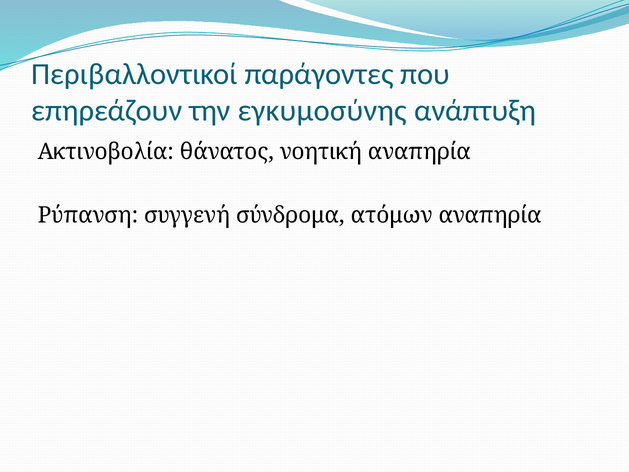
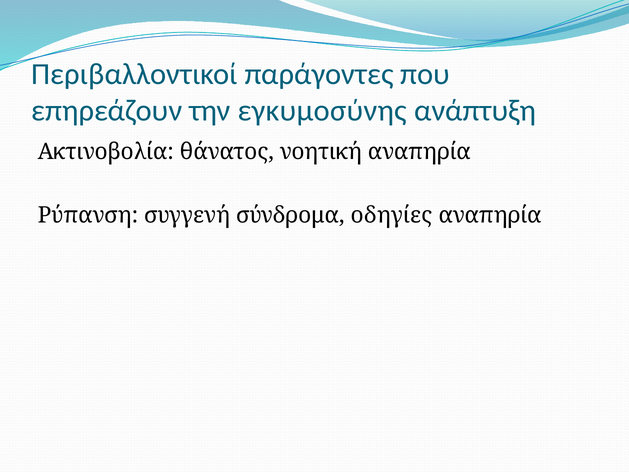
ατόμων: ατόμων -> οδηγίες
